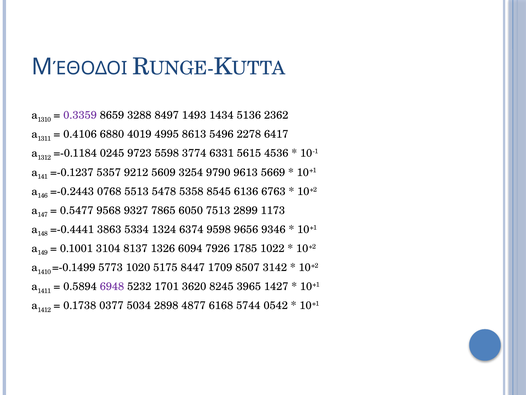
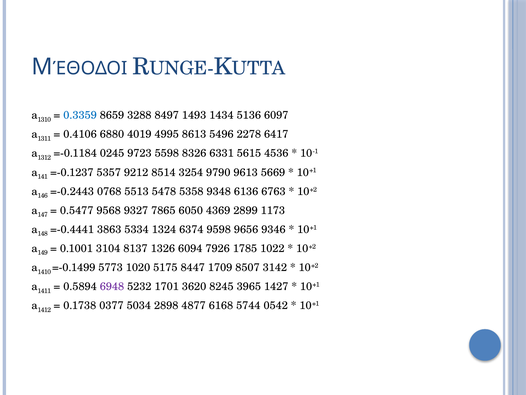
0.3359 colour: purple -> blue
2362: 2362 -> 6097
3774: 3774 -> 8326
5609: 5609 -> 8514
8545: 8545 -> 9348
7513: 7513 -> 4369
